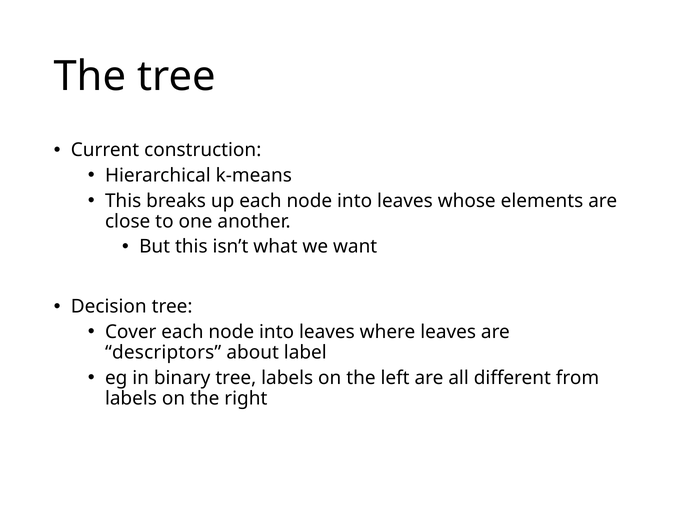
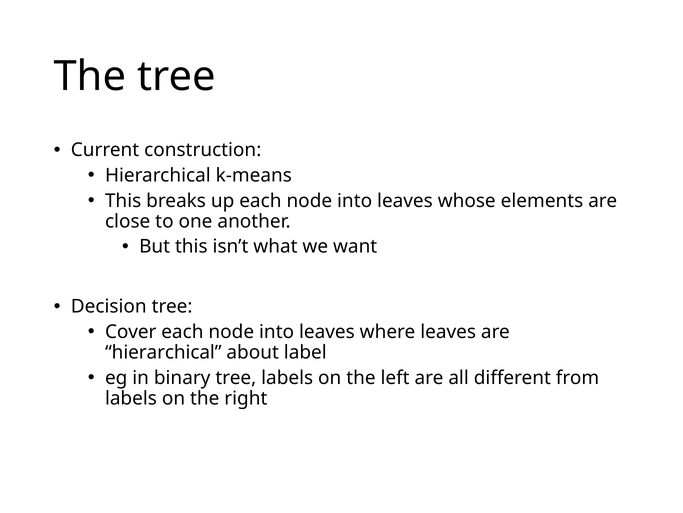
descriptors at (163, 352): descriptors -> hierarchical
